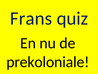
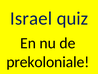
Frans: Frans -> Israel
